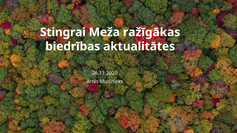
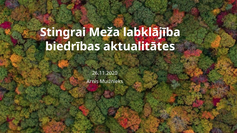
ražīgākas: ražīgākas -> labklājība
